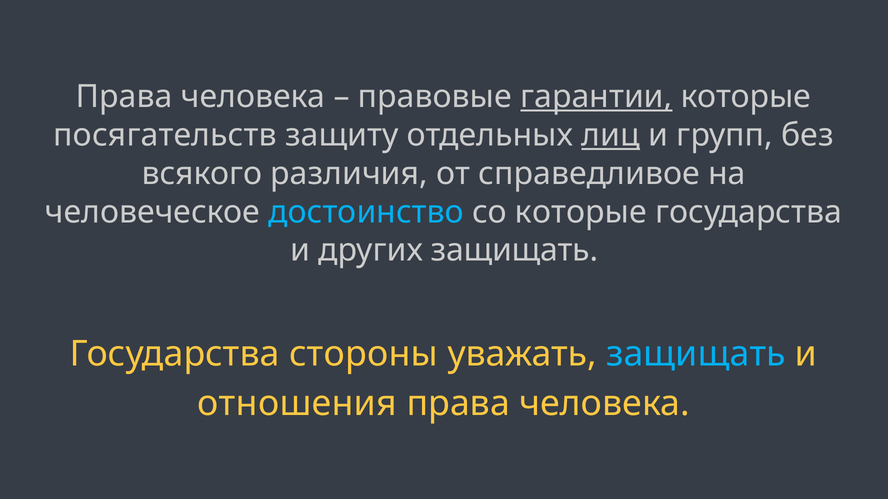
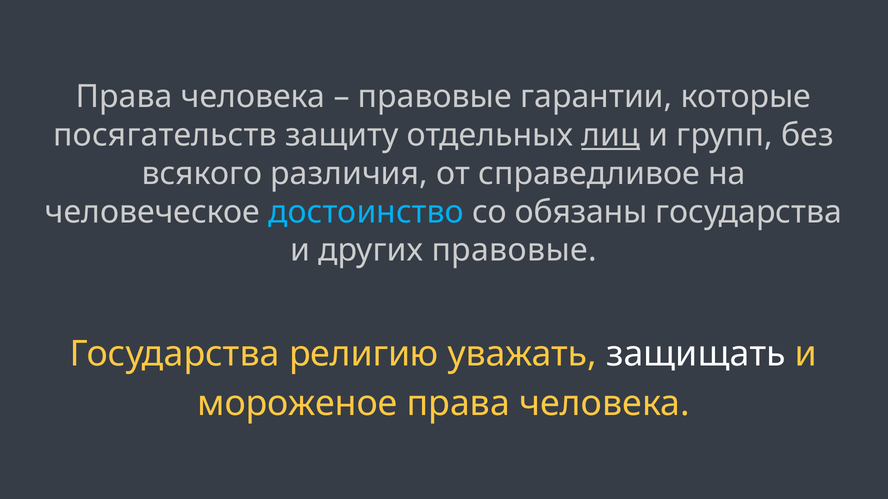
гарантии underline: present -> none
со которые: которые -> обязаны
других защищать: защищать -> правовые
стороны: стороны -> религию
защищать at (696, 354) colour: light blue -> white
отношения: отношения -> мороженое
